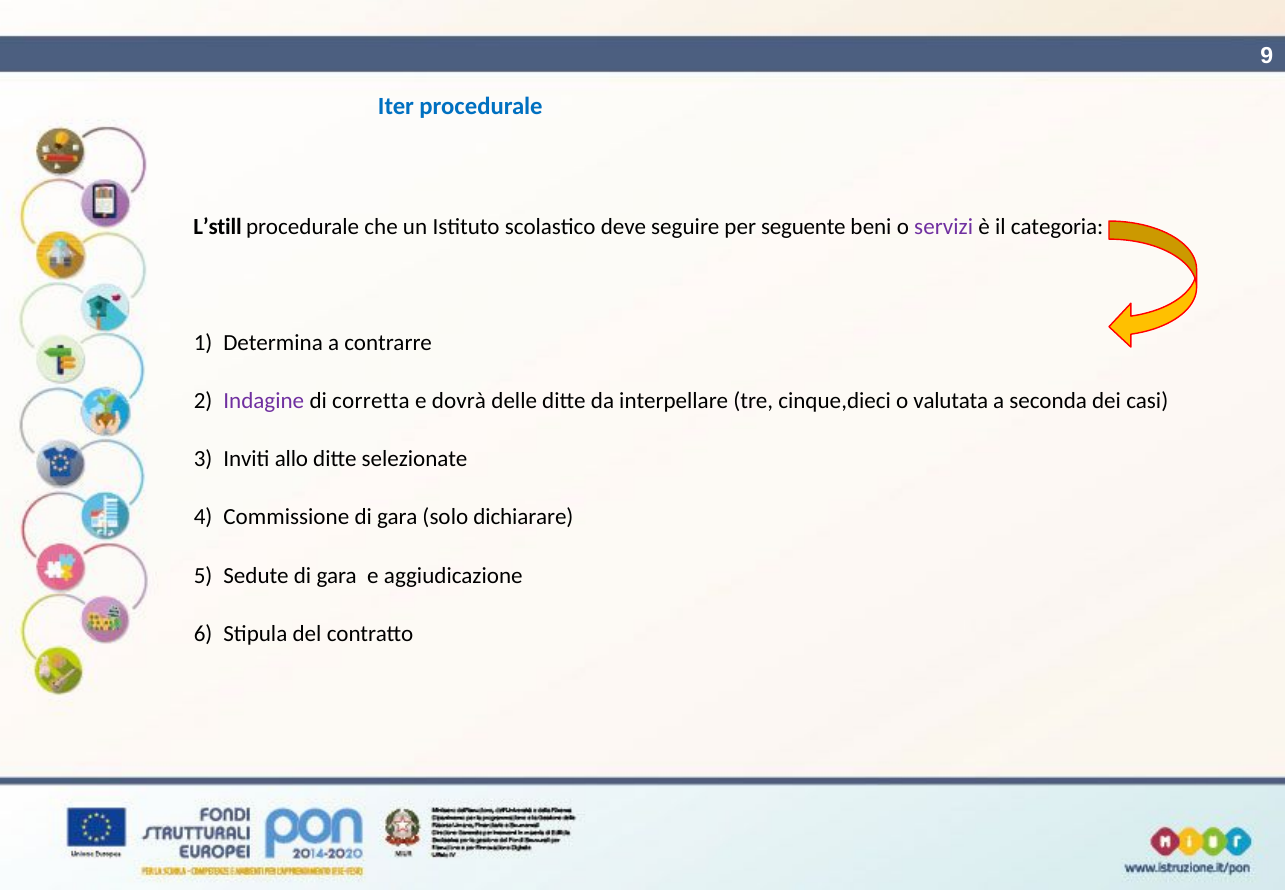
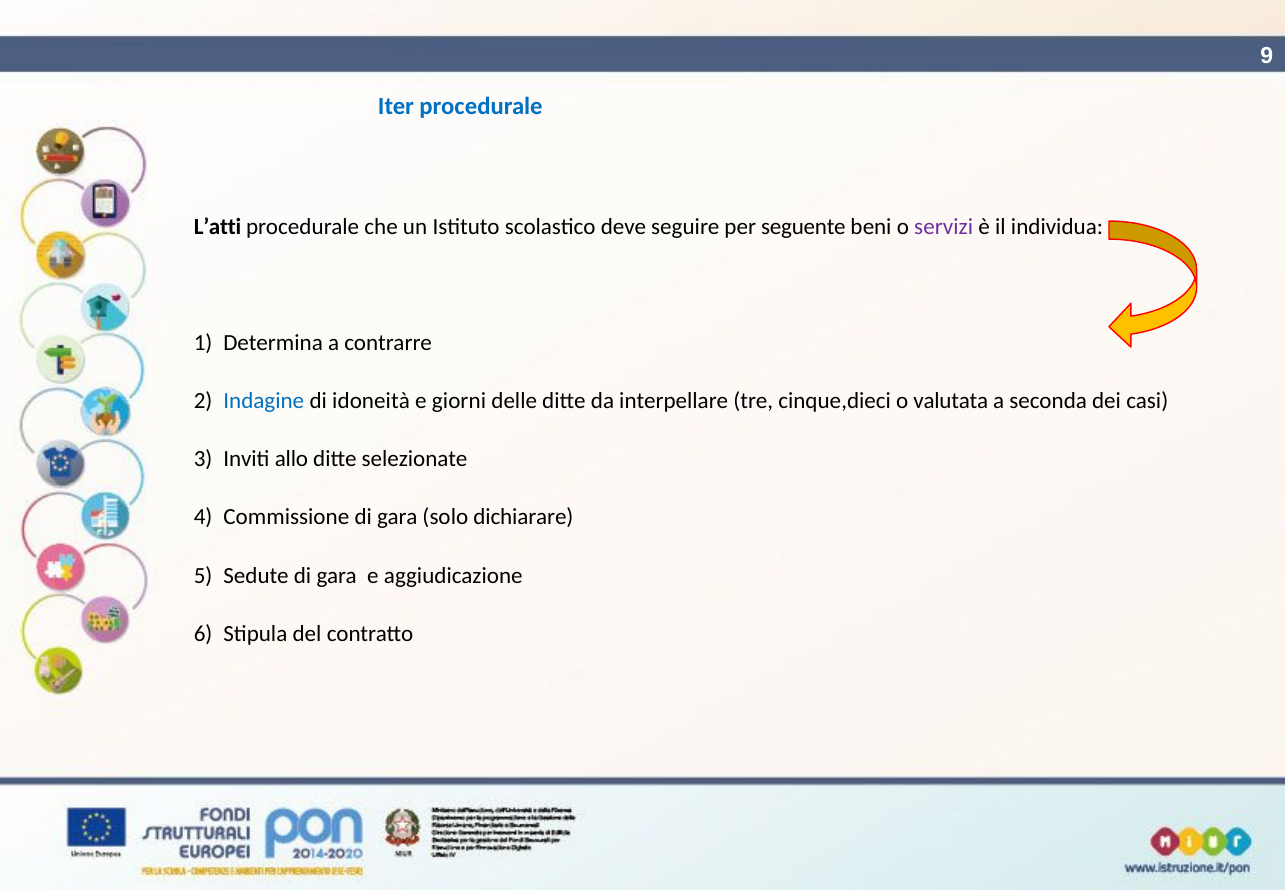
L’still: L’still -> L’atti
categoria: categoria -> individua
Indagine colour: purple -> blue
corretta: corretta -> idoneità
dovrà: dovrà -> giorni
